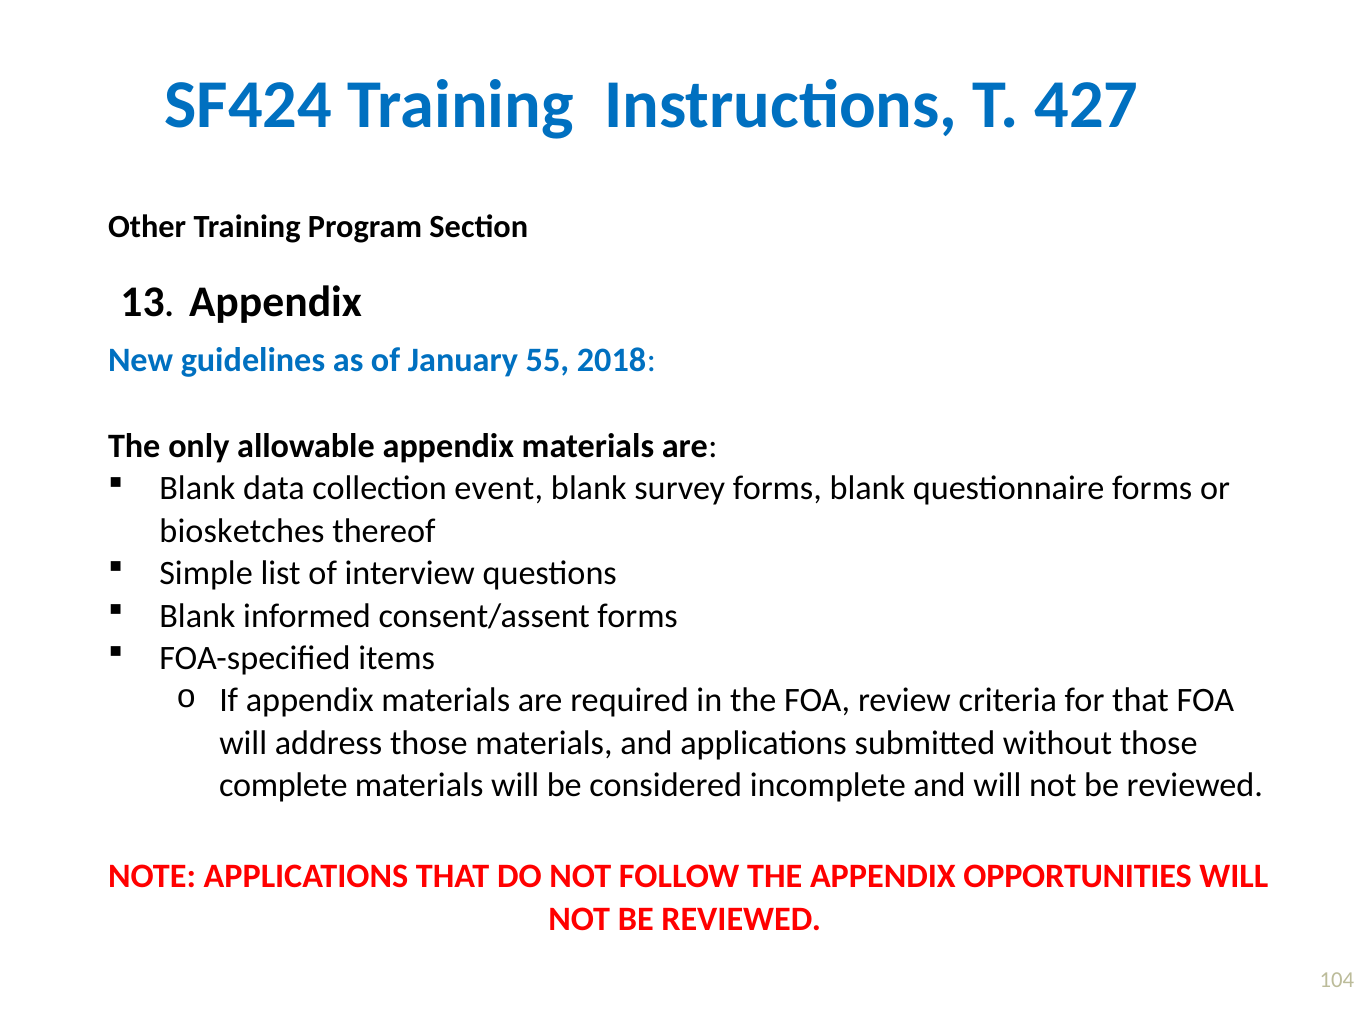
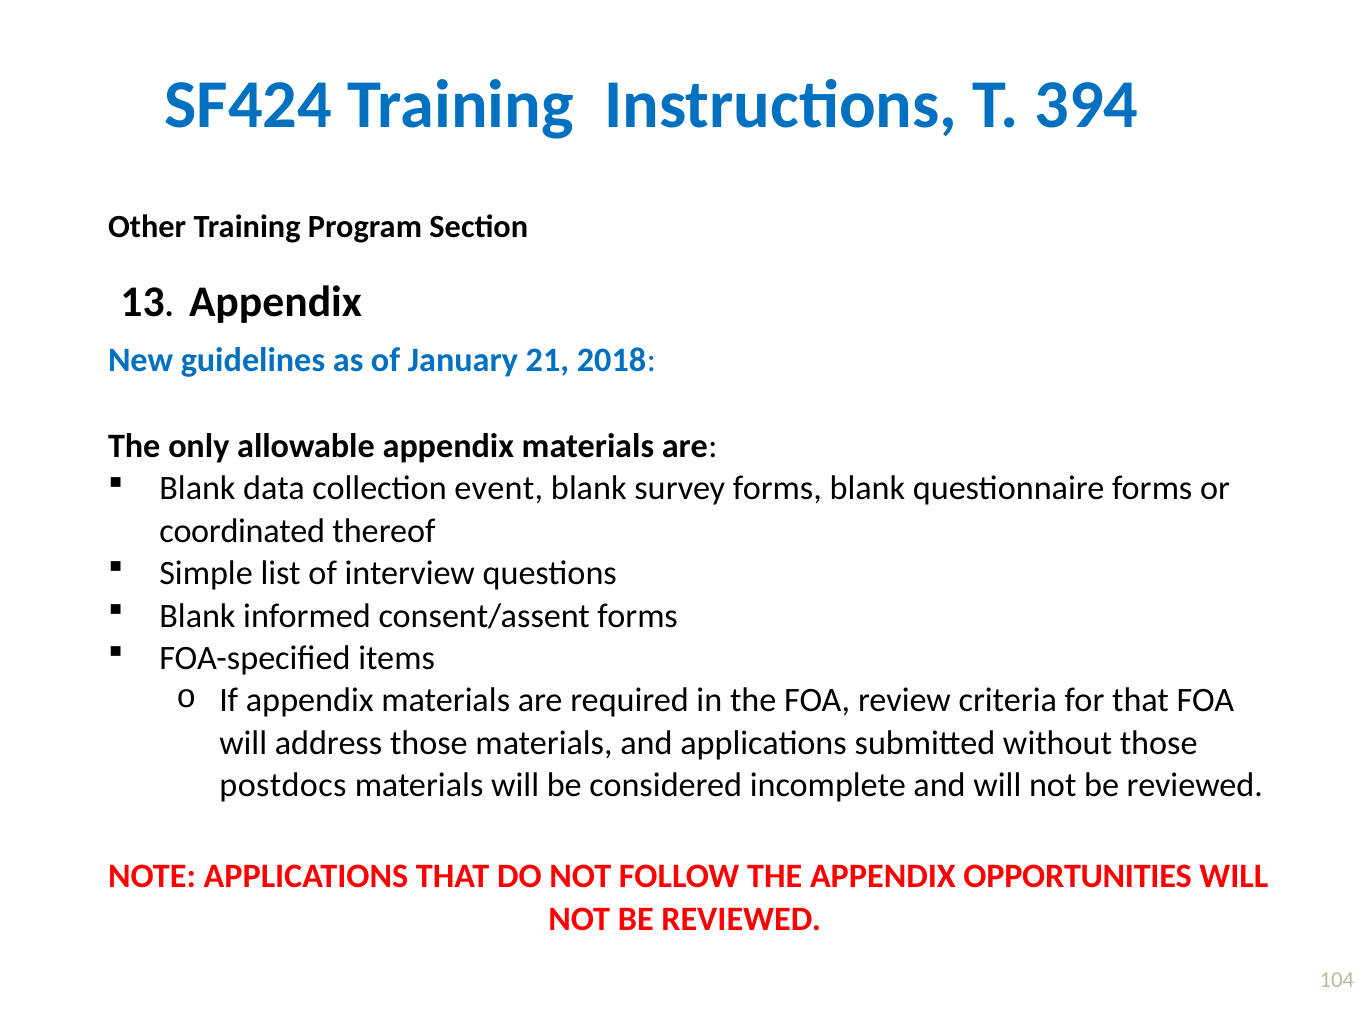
427: 427 -> 394
55: 55 -> 21
biosketches: biosketches -> coordinated
complete: complete -> postdocs
